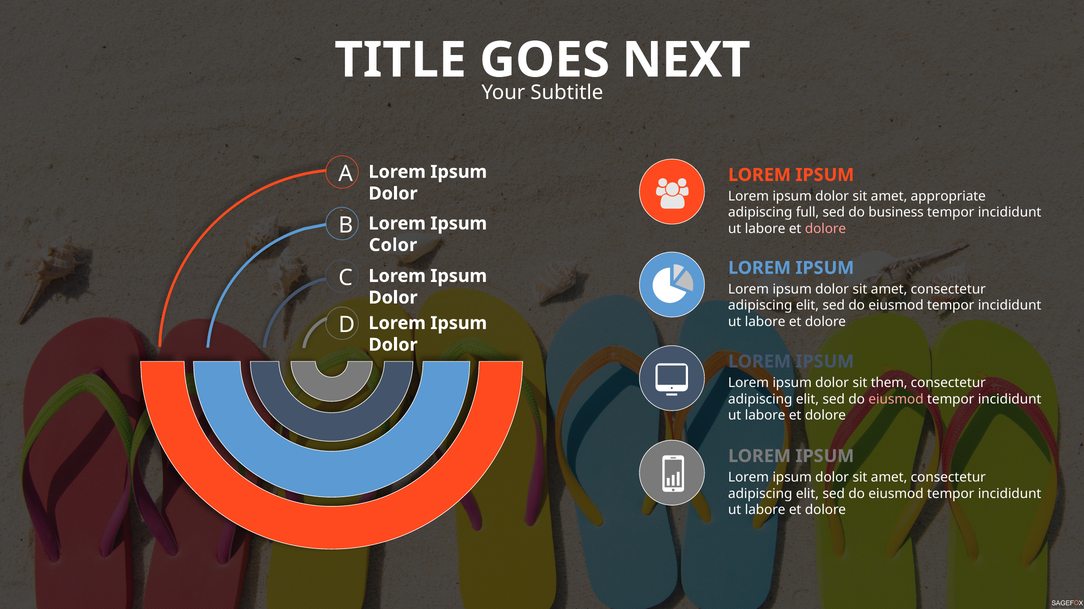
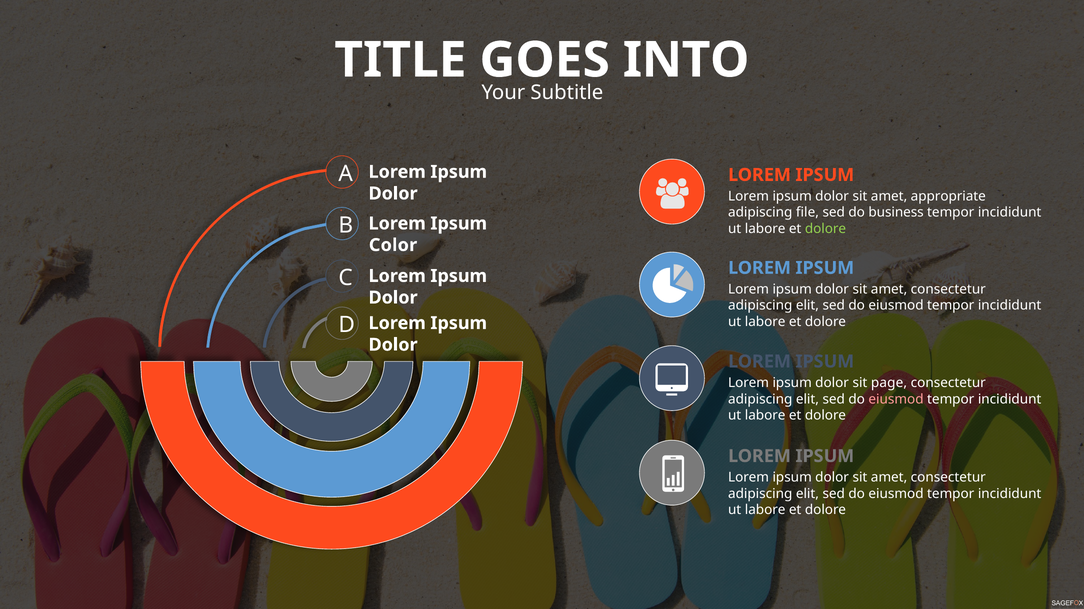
NEXT: NEXT -> INTO
full: full -> file
dolore at (826, 229) colour: pink -> light green
them: them -> page
